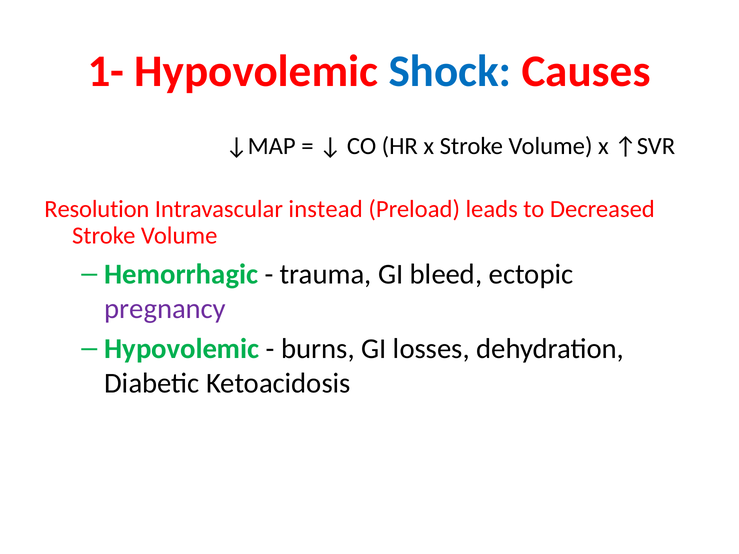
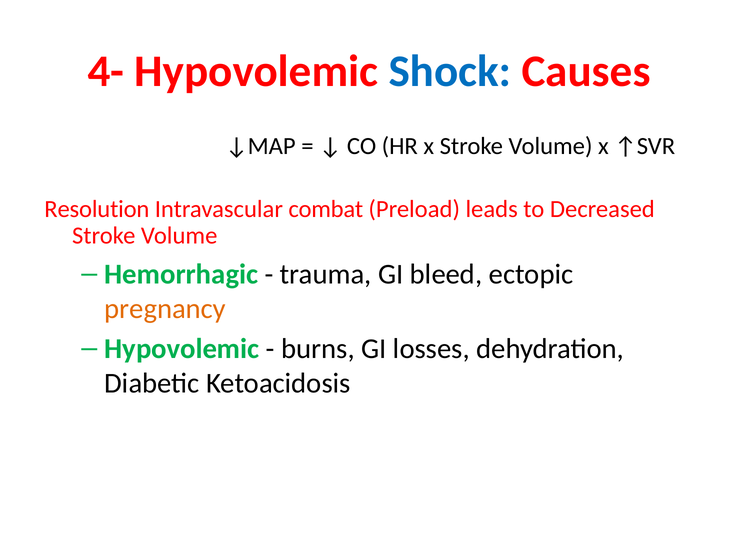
1-: 1- -> 4-
instead: instead -> combat
pregnancy colour: purple -> orange
